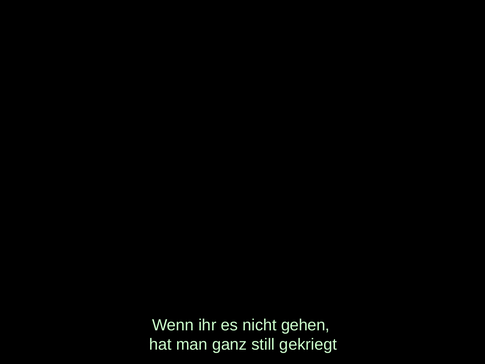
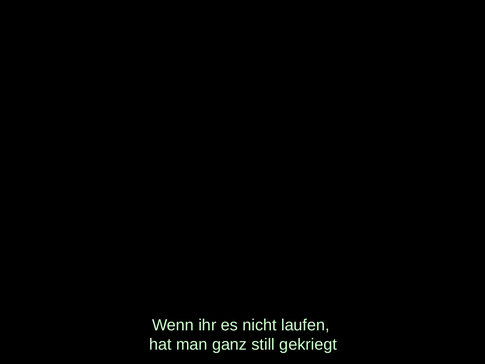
gehen: gehen -> laufen
